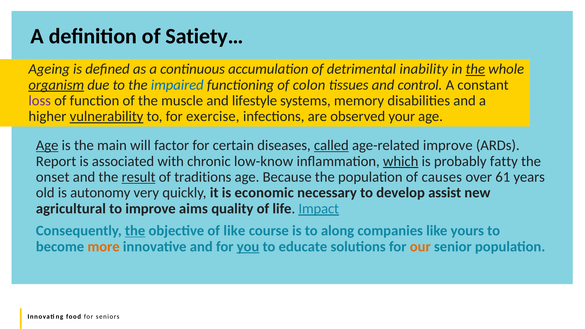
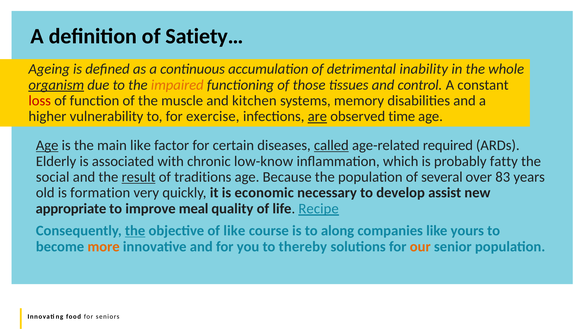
the at (475, 69) underline: present -> none
impaired colour: blue -> orange
colon: colon -> those
loss colour: purple -> red
lifestyle: lifestyle -> kitchen
vulnerability underline: present -> none
are underline: none -> present
your: your -> time
main will: will -> like
age-related improve: improve -> required
Report: Report -> Elderly
which underline: present -> none
onset: onset -> social
causes: causes -> several
61: 61 -> 83
autonomy: autonomy -> formation
agricultural: agricultural -> appropriate
aims: aims -> meal
Impact: Impact -> Recipe
you underline: present -> none
educate: educate -> thereby
